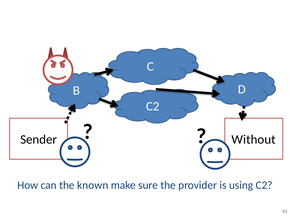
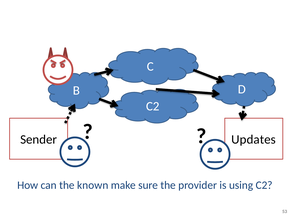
Without: Without -> Updates
